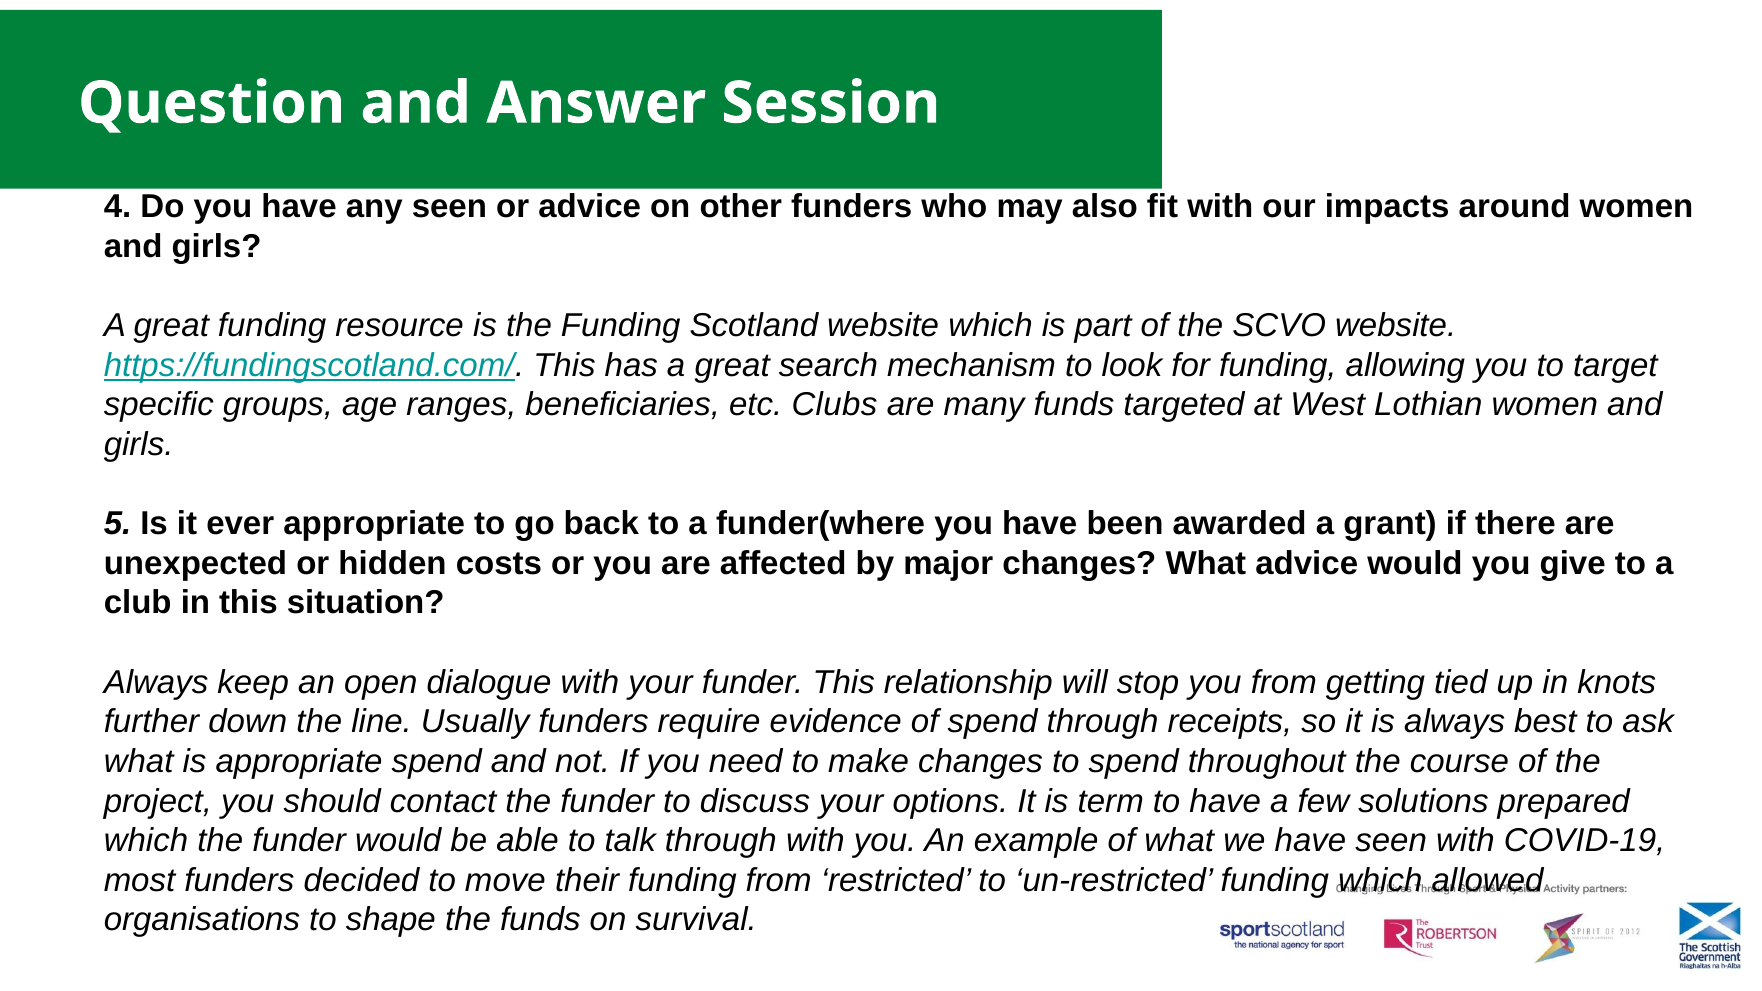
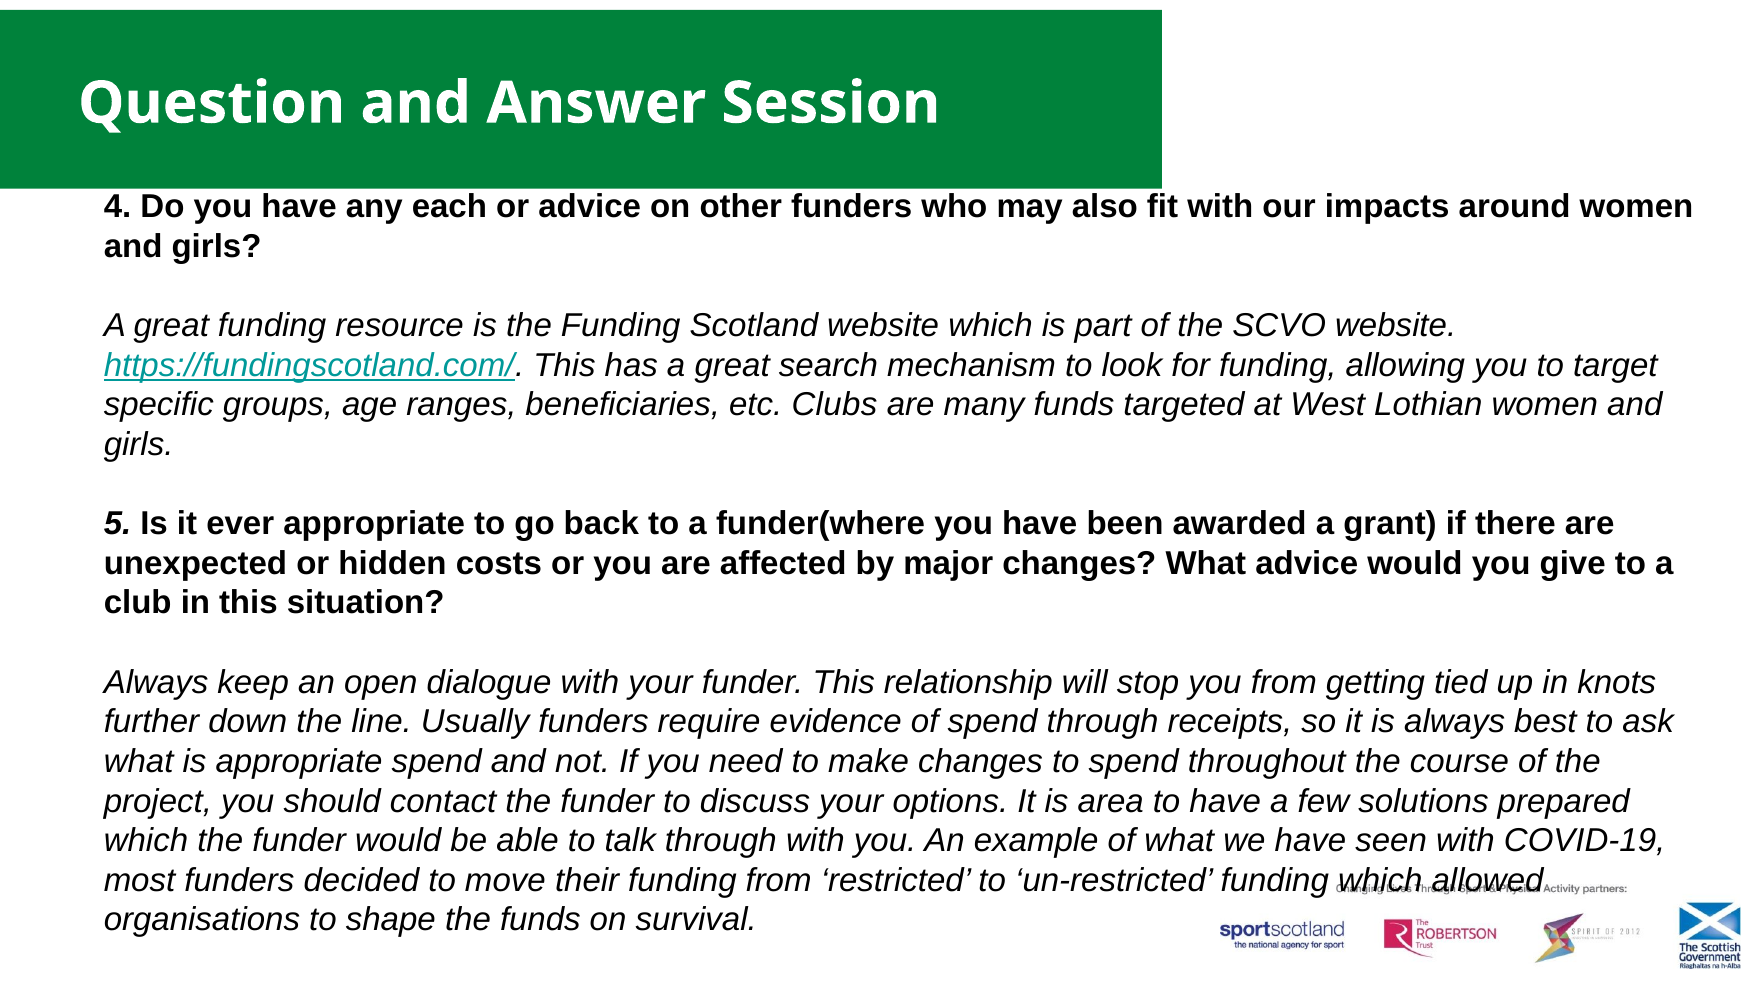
any seen: seen -> each
term: term -> area
